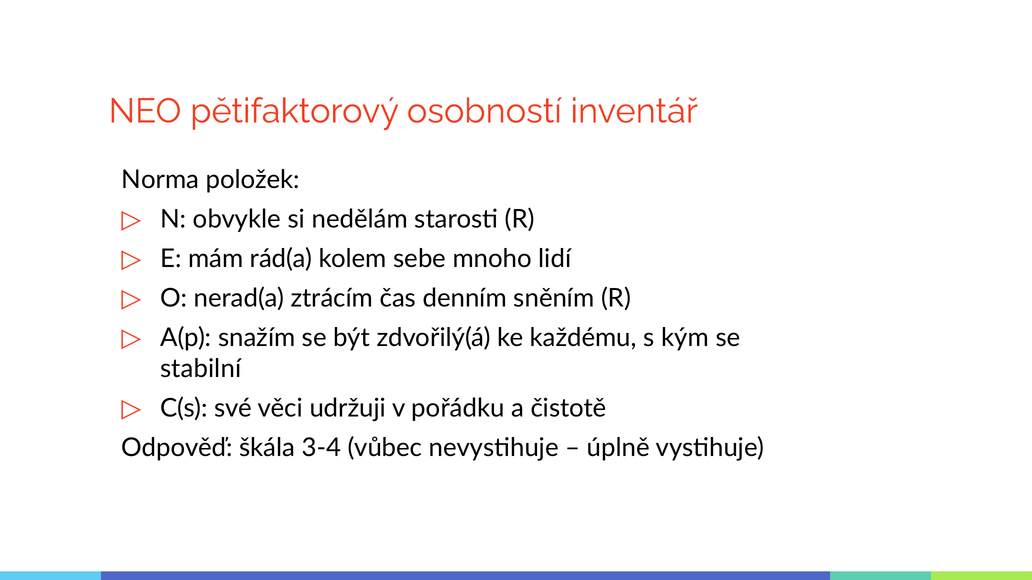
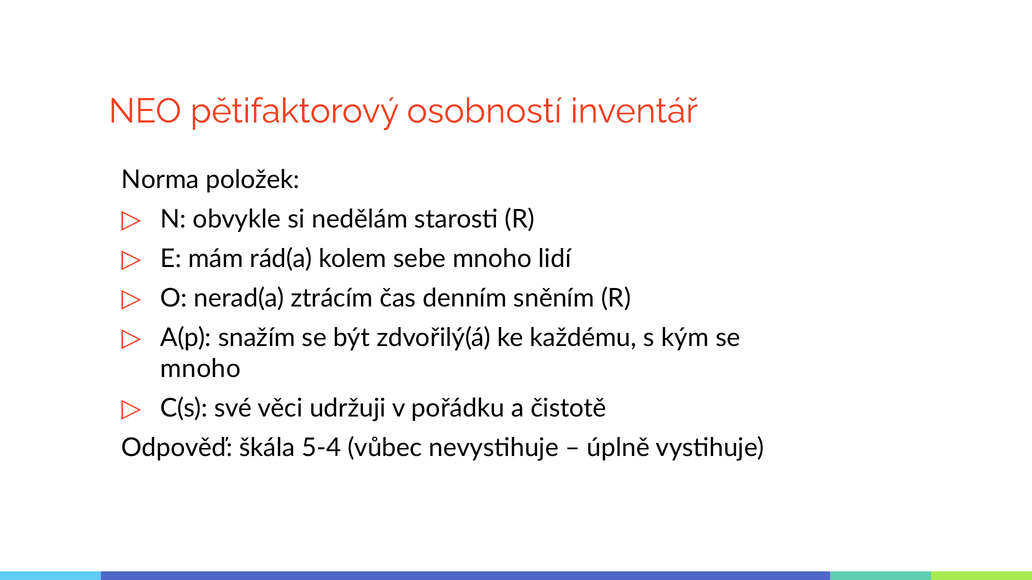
stabilní at (201, 369): stabilní -> mnoho
3-4: 3-4 -> 5-4
